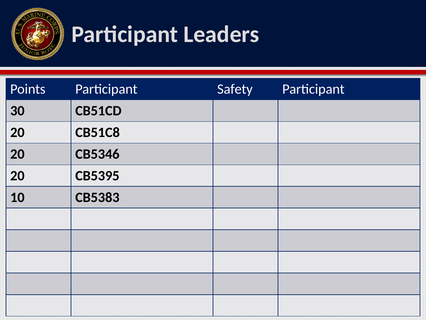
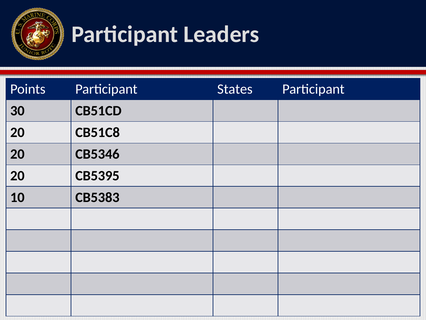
Safety: Safety -> States
